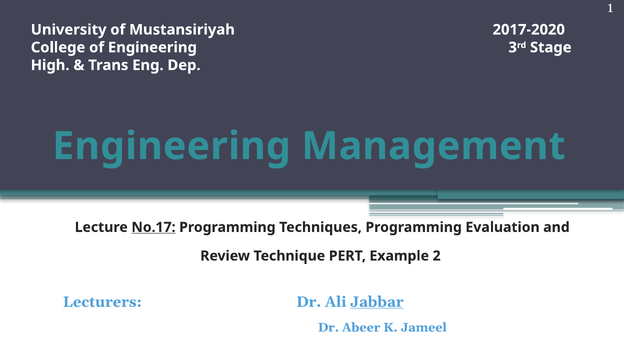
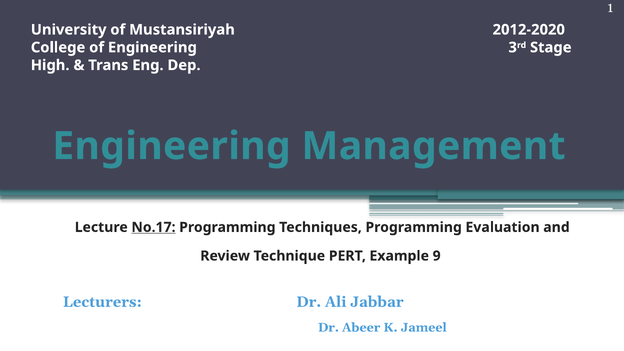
2017-2020: 2017-2020 -> 2012-2020
2: 2 -> 9
Jabbar underline: present -> none
